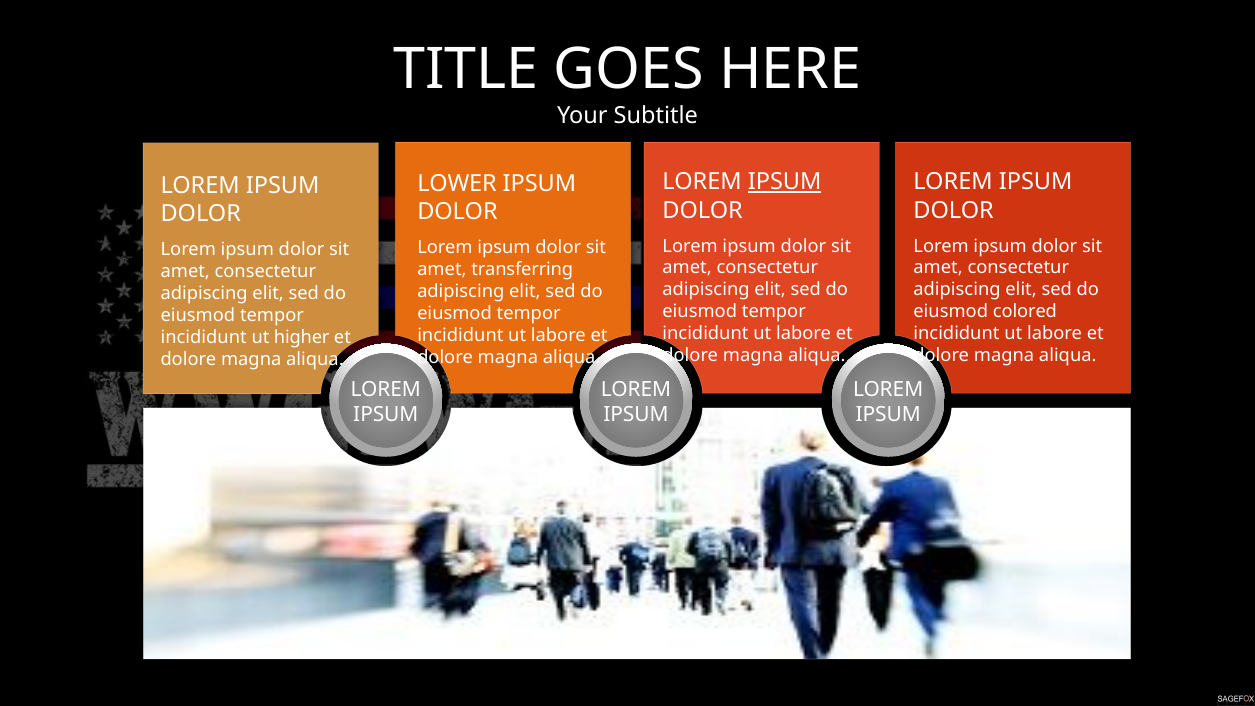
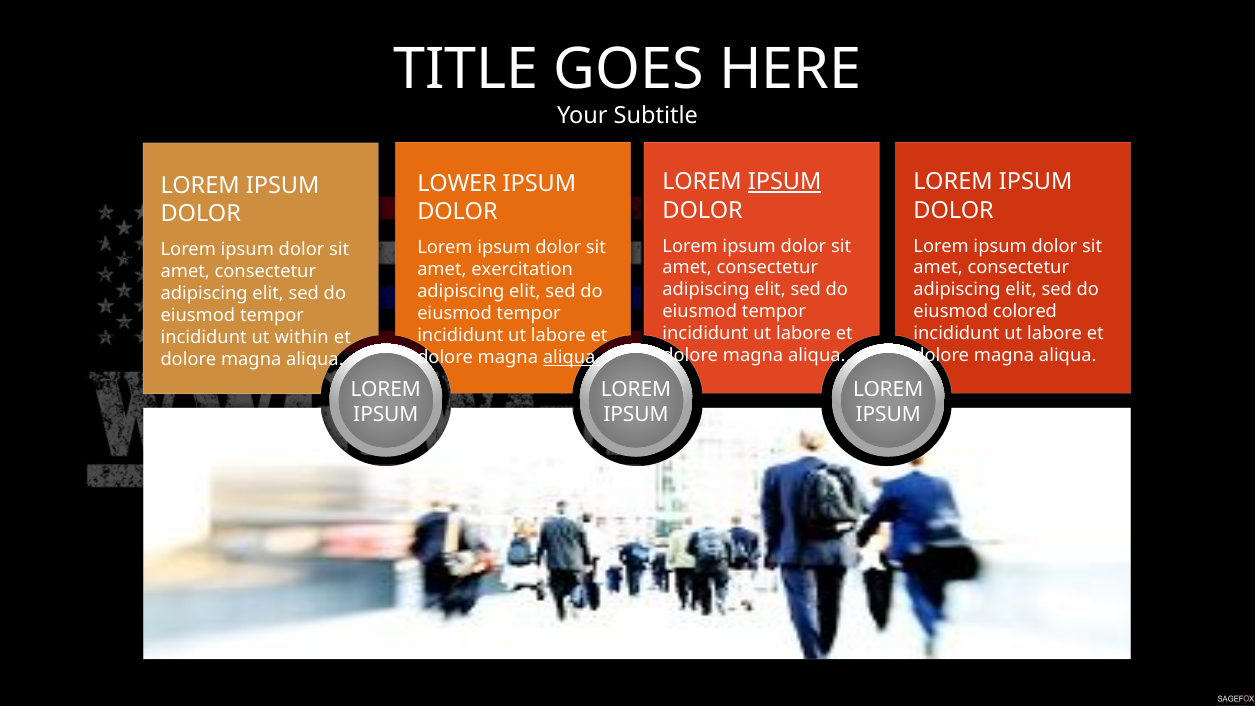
transferring: transferring -> exercitation
higher: higher -> within
aliqua at (572, 357) underline: none -> present
